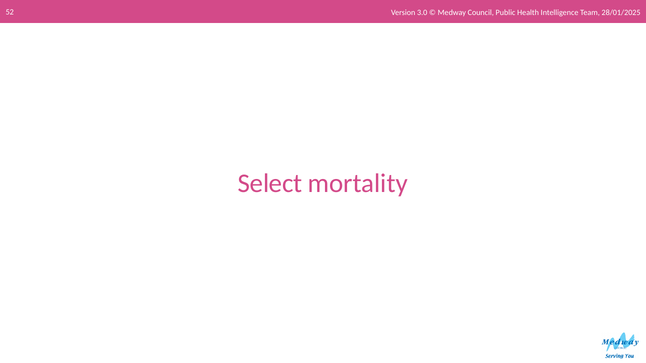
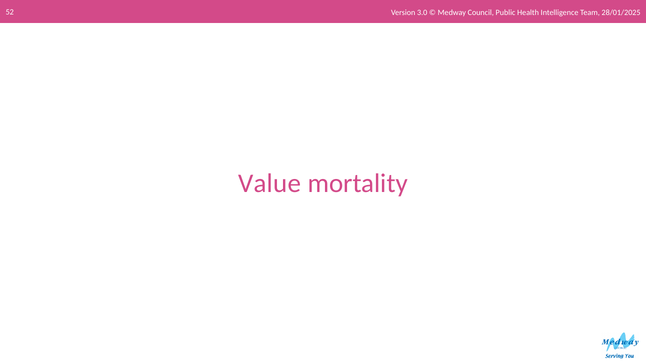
Select: Select -> Value
